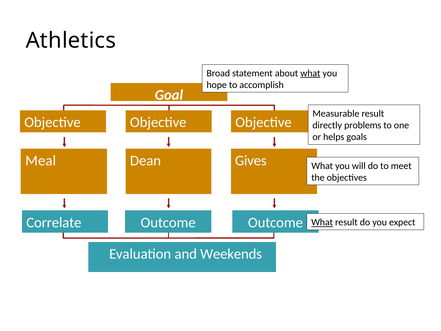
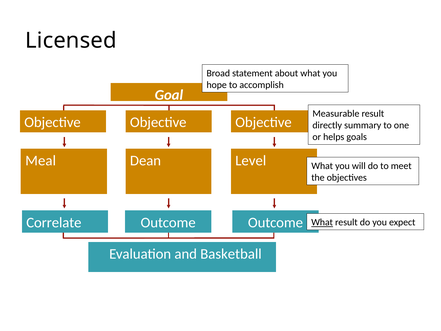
Athletics: Athletics -> Licensed
what at (310, 73) underline: present -> none
problems: problems -> summary
Gives: Gives -> Level
Weekends: Weekends -> Basketball
